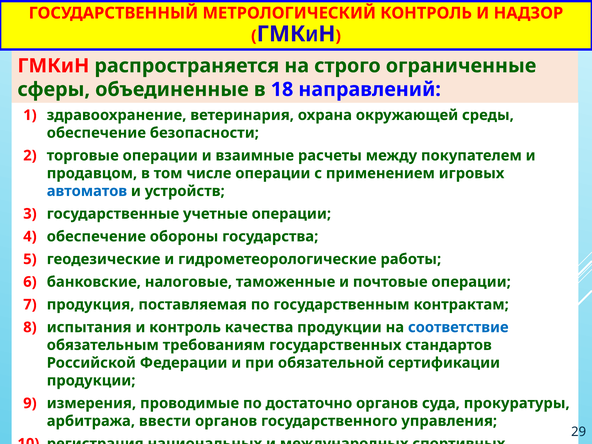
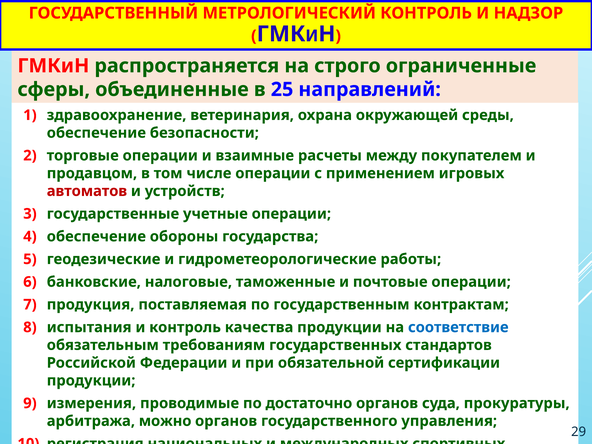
18: 18 -> 25
автоматов colour: blue -> red
ввести: ввести -> можно
